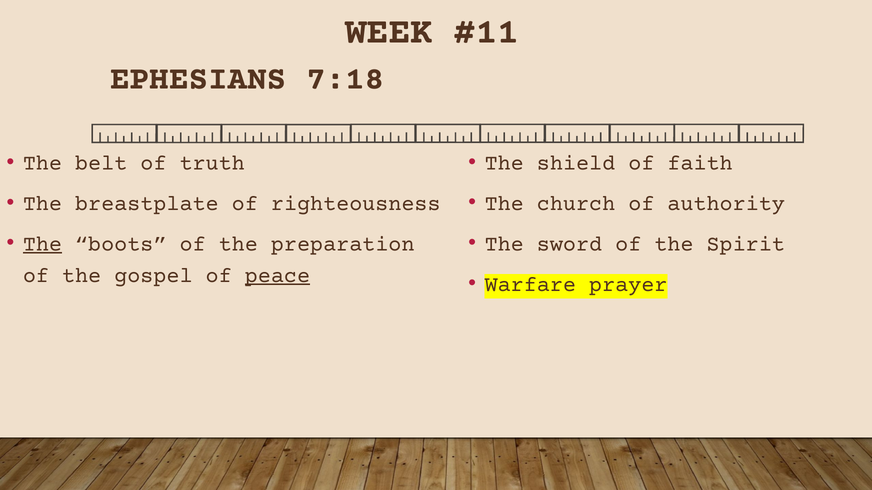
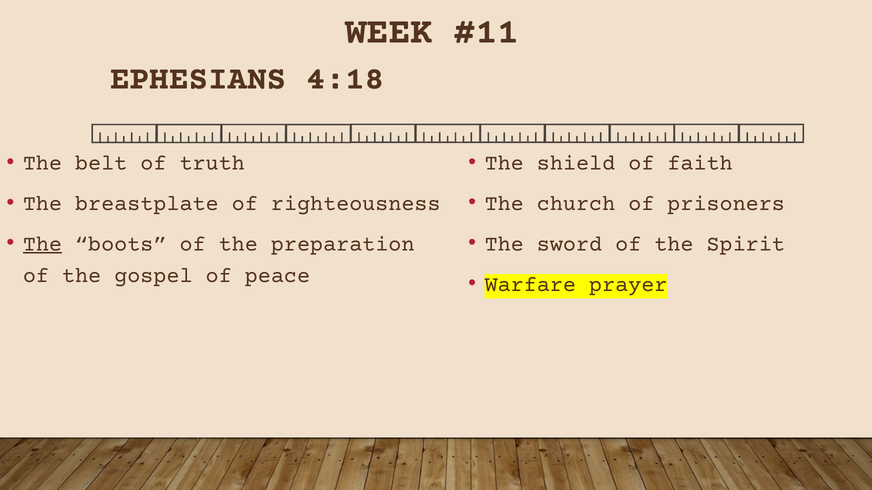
7:18: 7:18 -> 4:18
authority: authority -> prisoners
peace underline: present -> none
